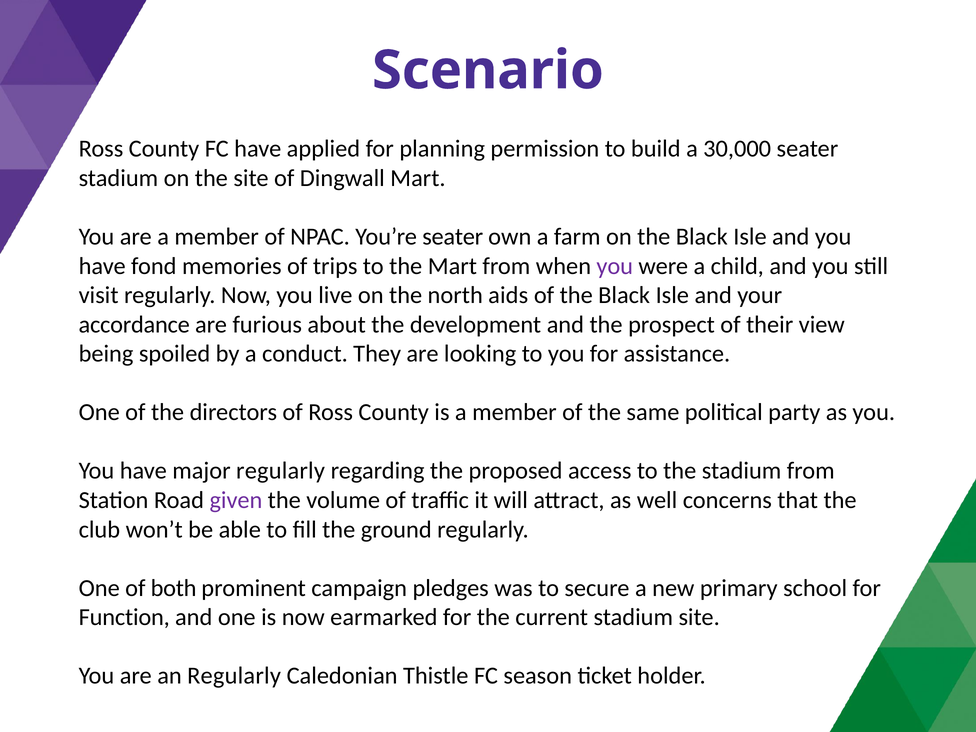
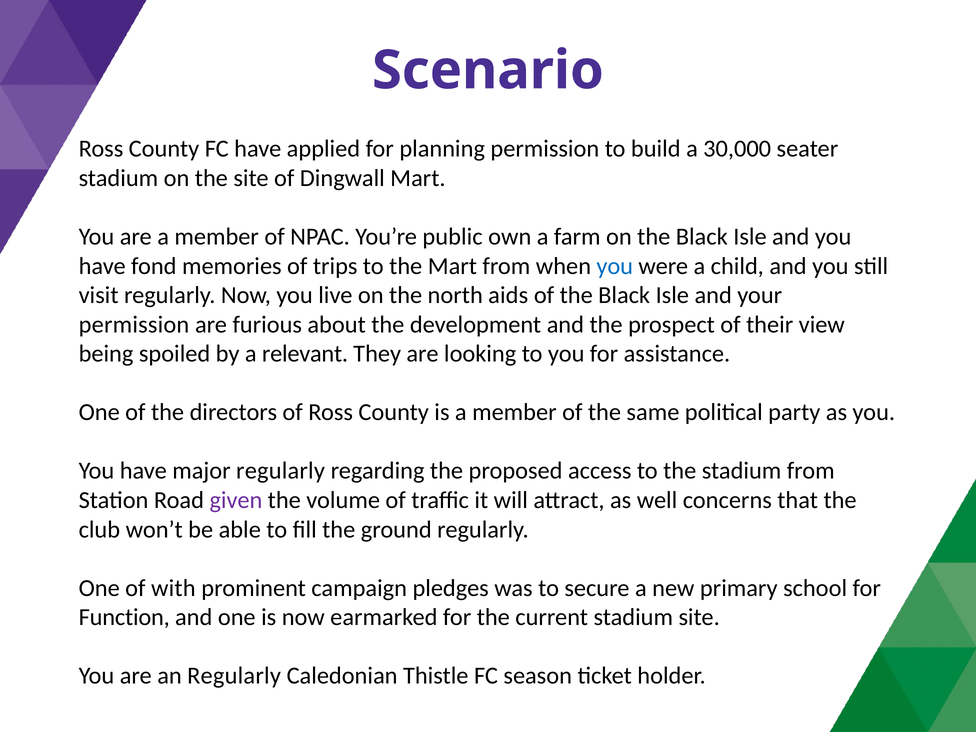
You’re seater: seater -> public
you at (615, 266) colour: purple -> blue
accordance at (134, 325): accordance -> permission
conduct: conduct -> relevant
both: both -> with
